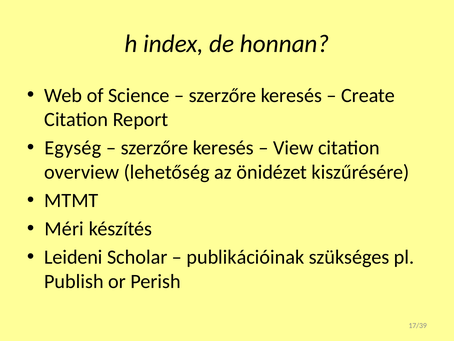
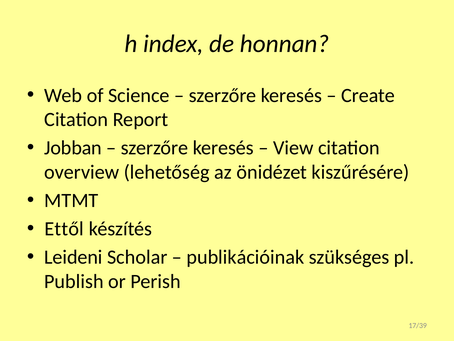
Egység: Egység -> Jobban
Méri: Méri -> Ettől
